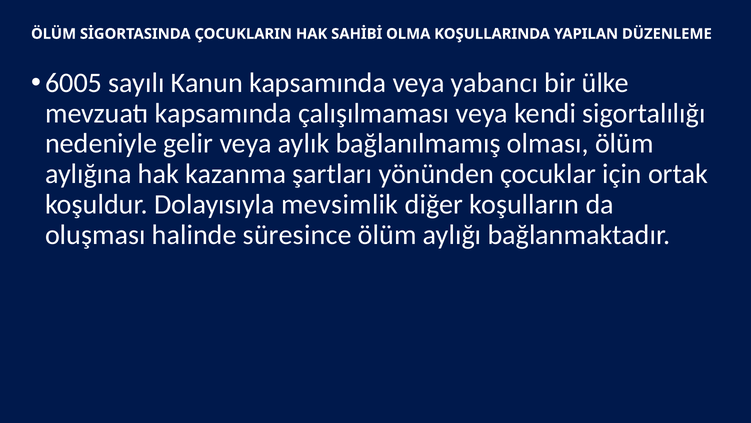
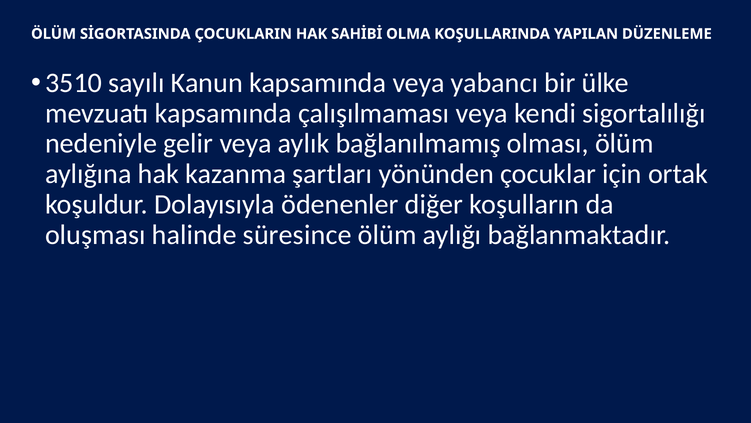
6005: 6005 -> 3510
mevsimlik: mevsimlik -> ödenenler
